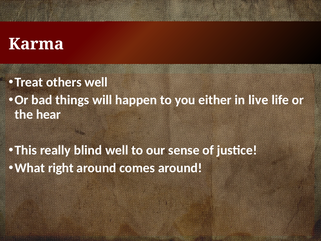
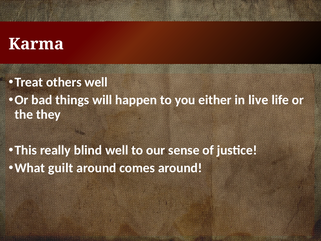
hear: hear -> they
right: right -> guilt
